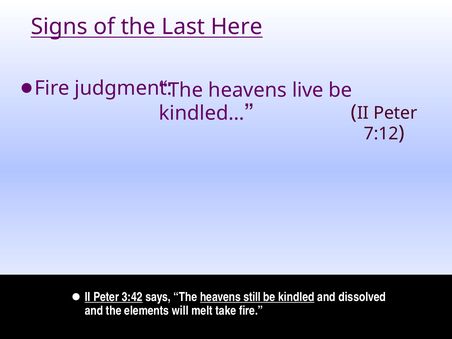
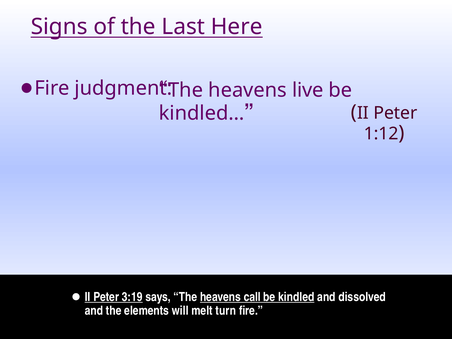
7:12: 7:12 -> 1:12
3:42: 3:42 -> 3:19
still: still -> call
take: take -> turn
